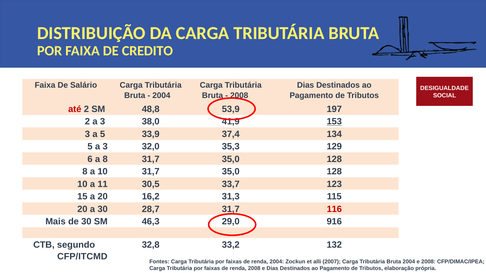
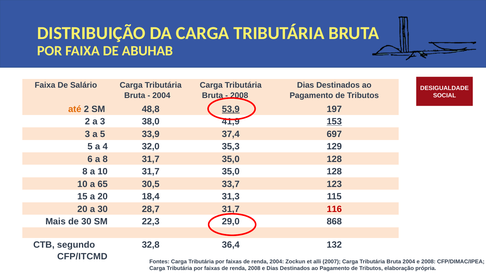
CREDITO: CREDITO -> ABUHAB
até colour: red -> orange
53,9 underline: none -> present
134: 134 -> 697
5 a 3: 3 -> 4
11: 11 -> 65
16,2: 16,2 -> 18,4
46,3: 46,3 -> 22,3
916: 916 -> 868
33,2: 33,2 -> 36,4
